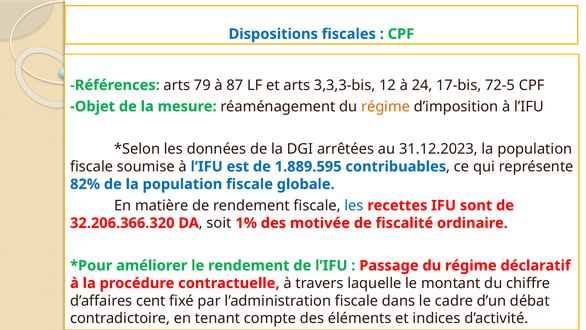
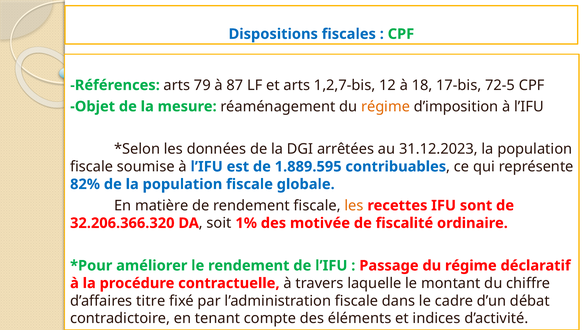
3,3,3-bis: 3,3,3-bis -> 1,2,7-bis
24: 24 -> 18
les at (354, 205) colour: blue -> orange
cent: cent -> titre
